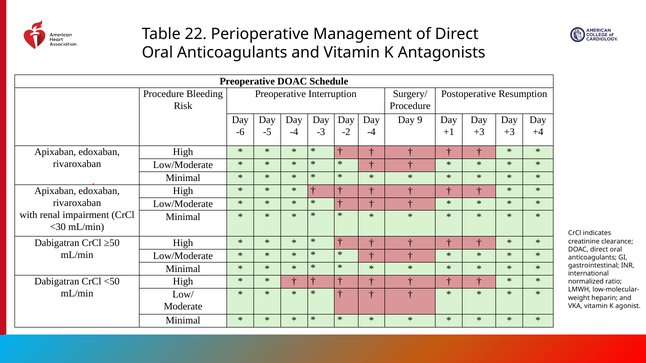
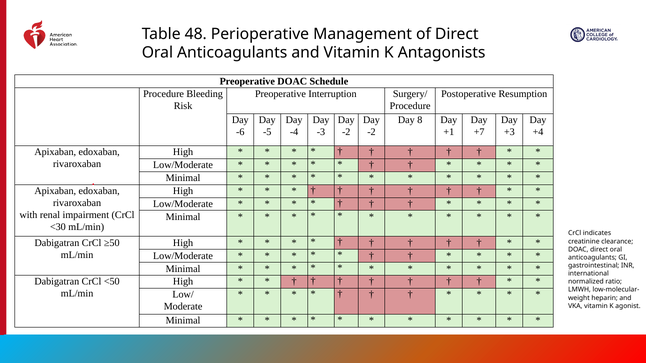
22: 22 -> 48
9: 9 -> 8
-4 at (371, 132): -4 -> -2
+3 at (479, 132): +3 -> +7
